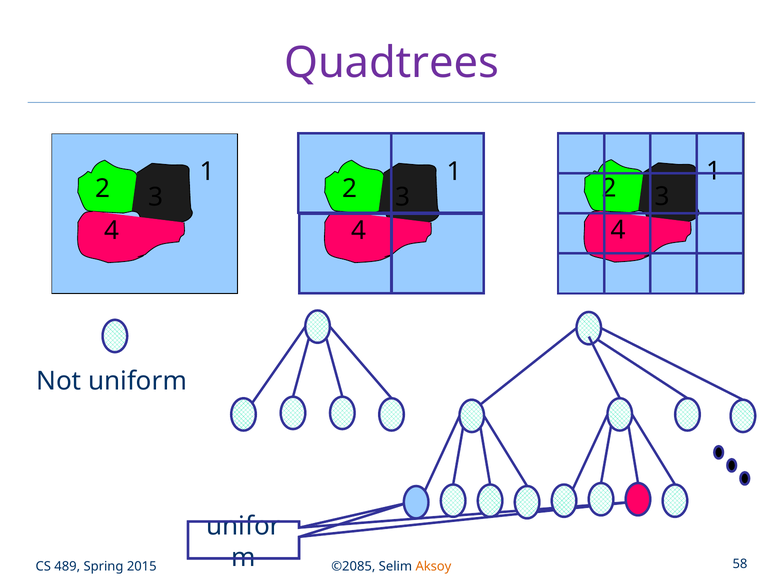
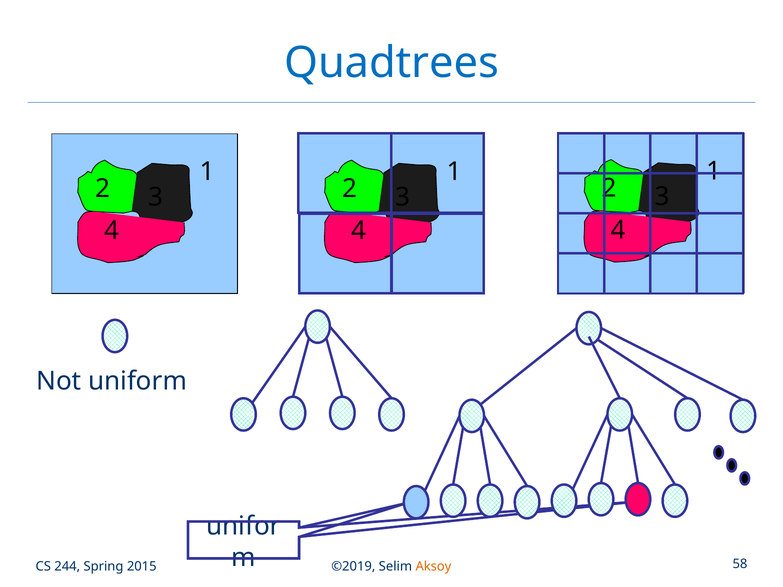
Quadtrees colour: purple -> blue
489: 489 -> 244
©2085: ©2085 -> ©2019
